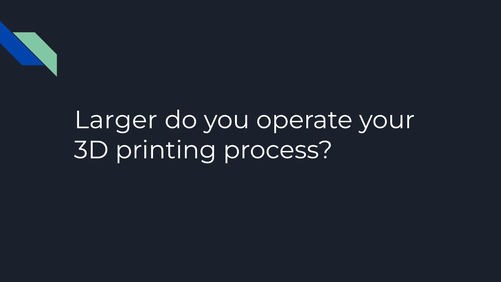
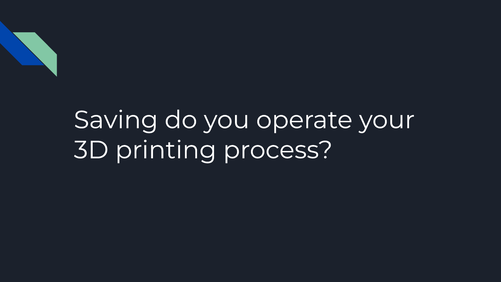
Larger: Larger -> Saving
